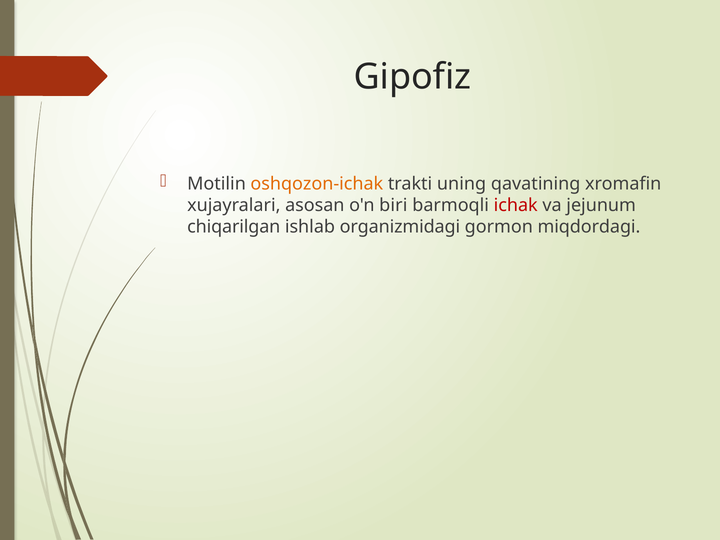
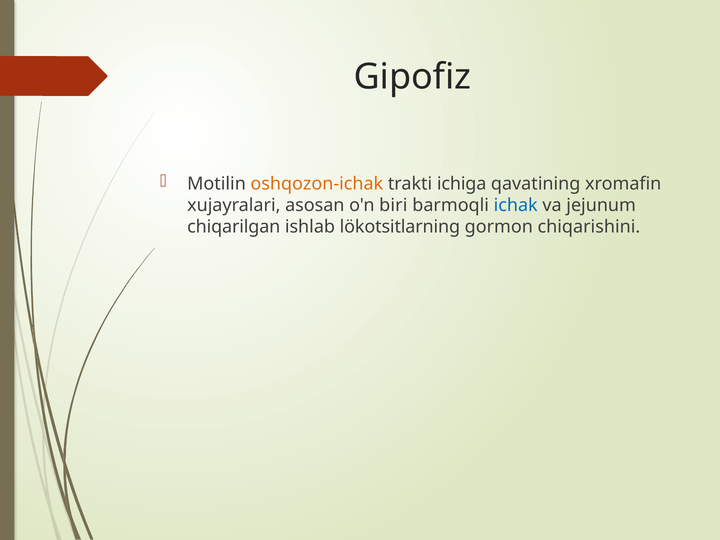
uning: uning -> ichiga
ichak colour: red -> blue
organizmidagi: organizmidagi -> lökotsitlarning
miqdordagi: miqdordagi -> chiqarishini
